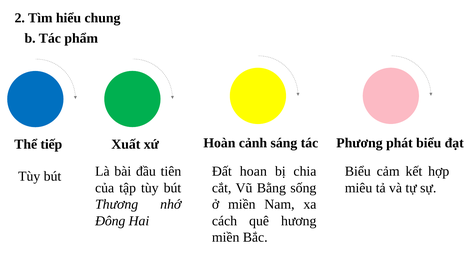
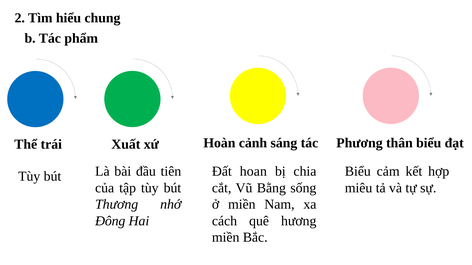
phát: phát -> thân
tiếp: tiếp -> trái
